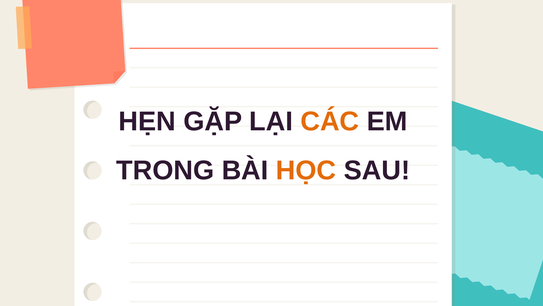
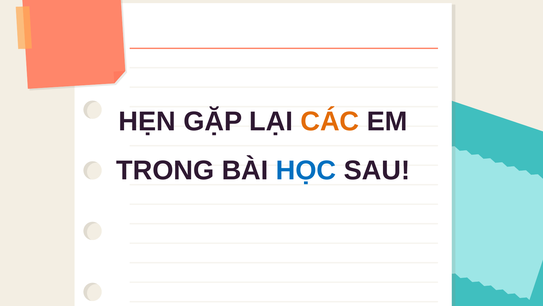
HỌC colour: orange -> blue
